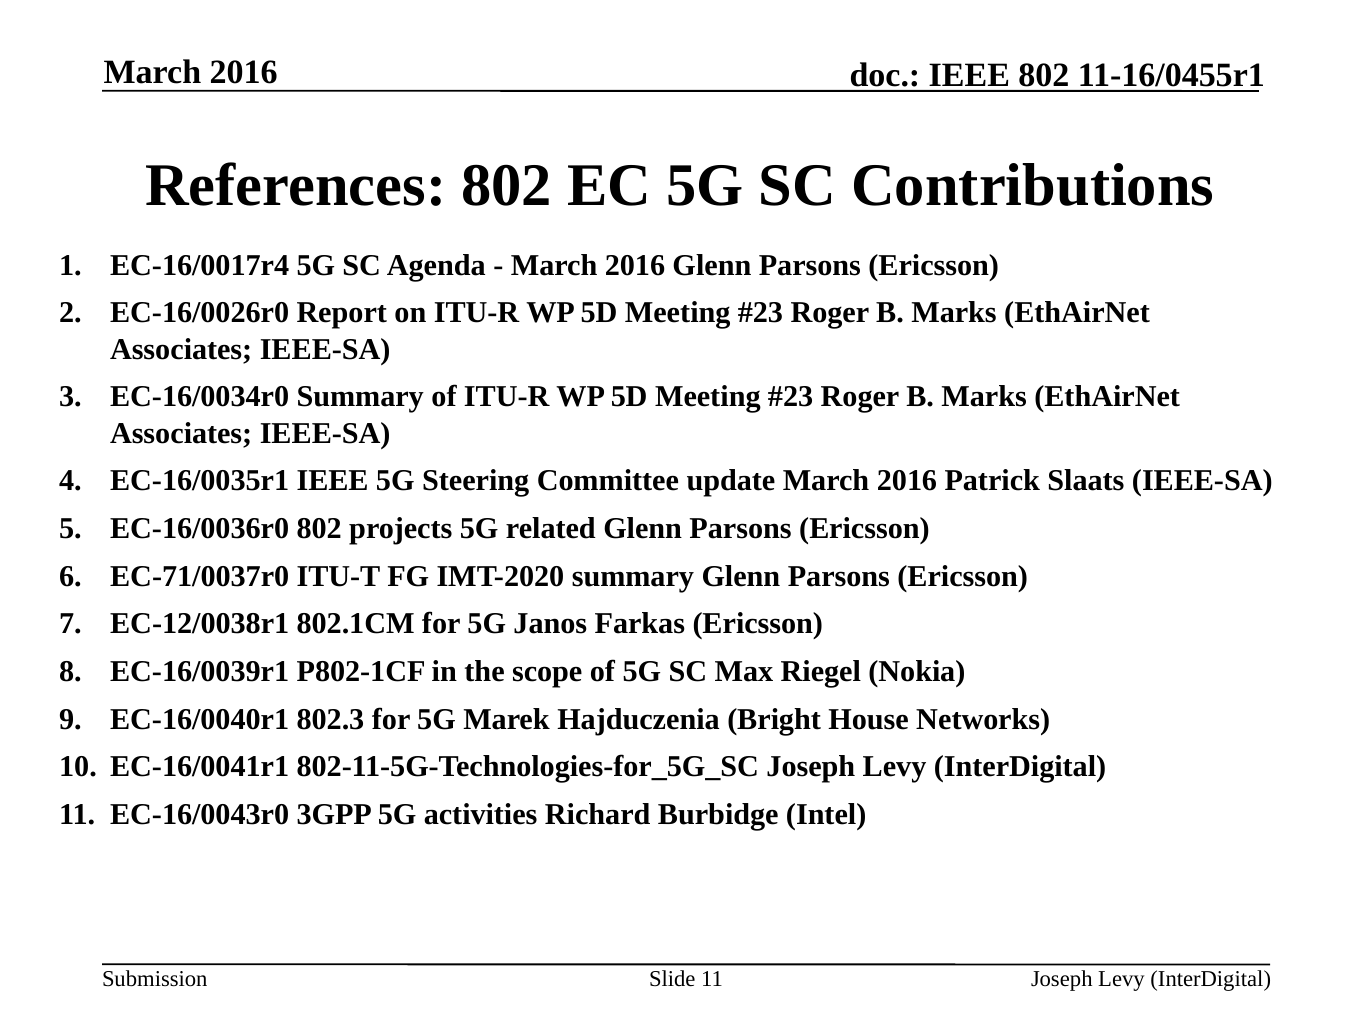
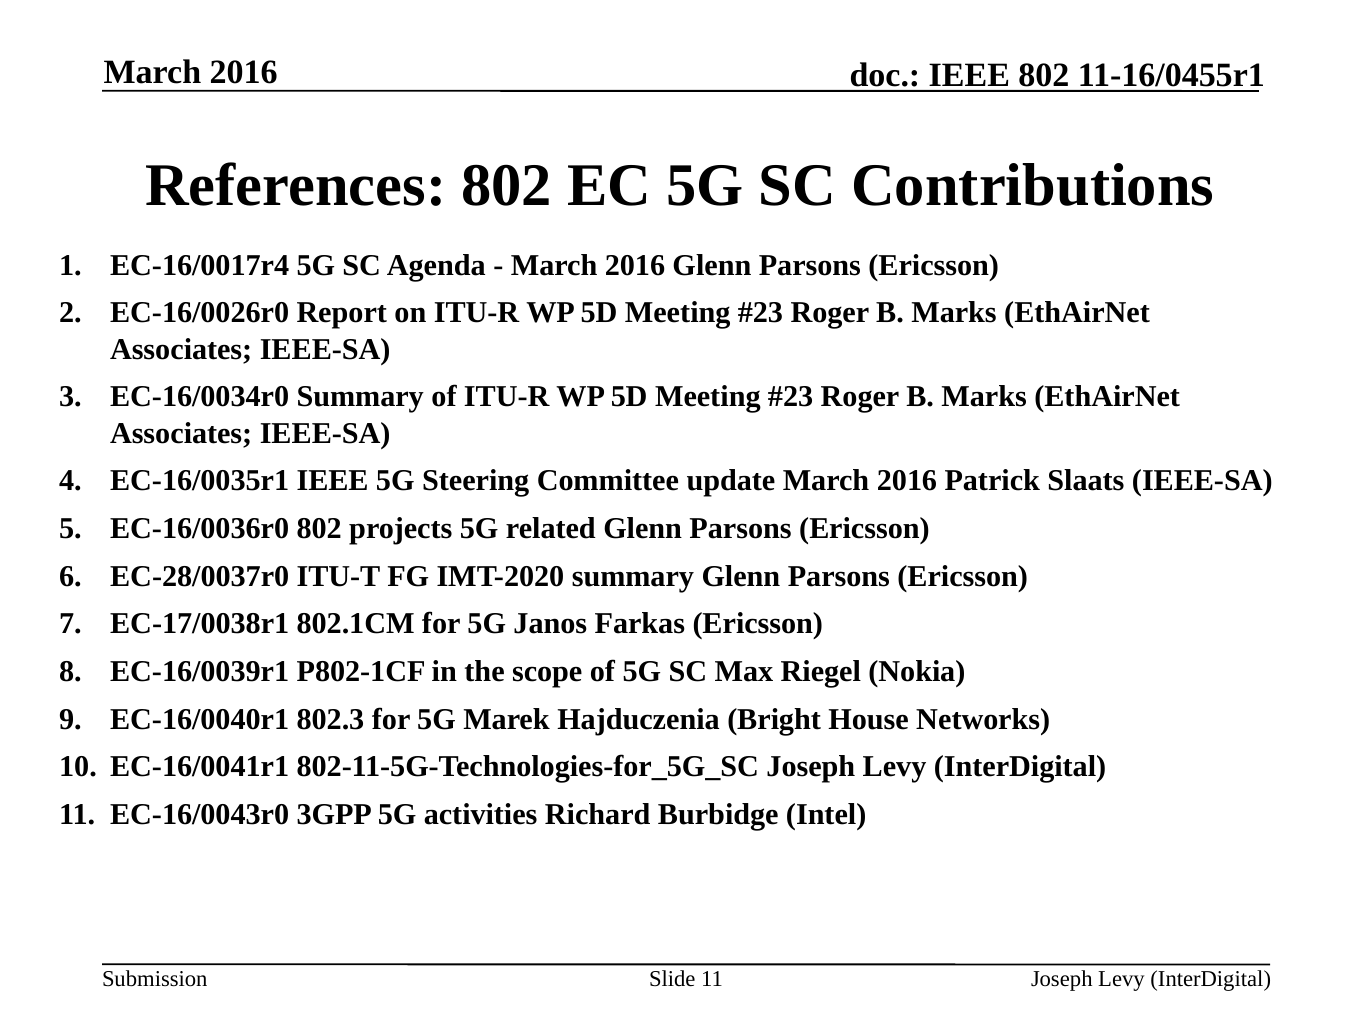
EC-71/0037r0: EC-71/0037r0 -> EC-28/0037r0
EC-12/0038r1: EC-12/0038r1 -> EC-17/0038r1
